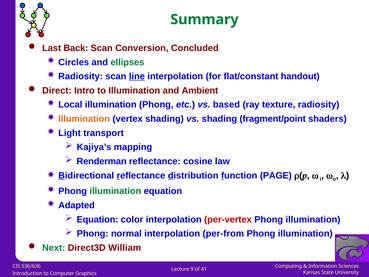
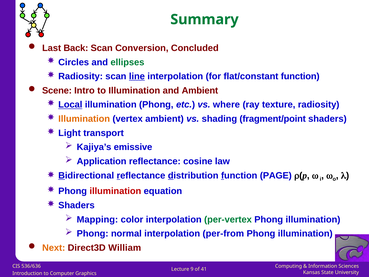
flat/constant handout: handout -> function
Direct: Direct -> Scene
Local underline: none -> present
based: based -> where
vertex shading: shading -> ambient
mapping: mapping -> emissive
Renderman: Renderman -> Application
illumination at (115, 191) colour: green -> red
Adapted at (77, 205): Adapted -> Shaders
Equation at (98, 219): Equation -> Mapping
per-vertex colour: red -> green
Next colour: green -> orange
